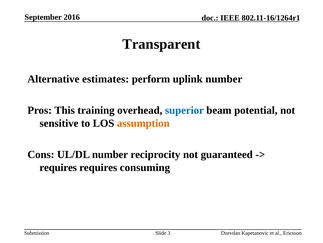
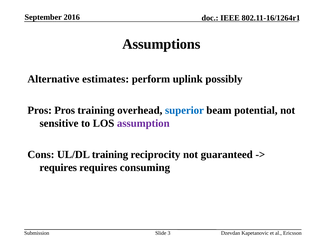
Transparent: Transparent -> Assumptions
uplink number: number -> possibly
Pros This: This -> Pros
assumption colour: orange -> purple
UL/DL number: number -> training
